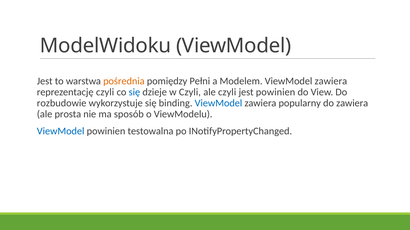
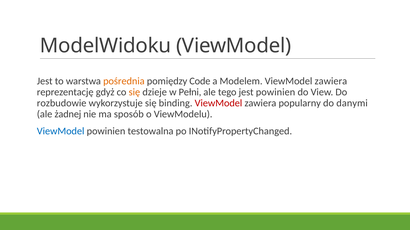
Pełni: Pełni -> Code
reprezentację czyli: czyli -> gdyż
się at (134, 92) colour: blue -> orange
w Czyli: Czyli -> Pełni
ale czyli: czyli -> tego
ViewModel at (218, 103) colour: blue -> red
do zawiera: zawiera -> danymi
prosta: prosta -> żadnej
